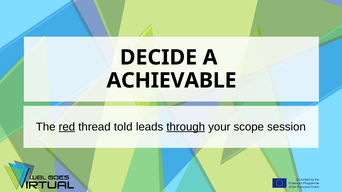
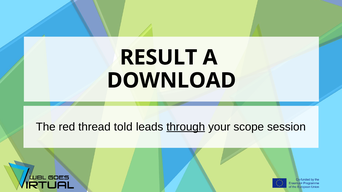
DECIDE: DECIDE -> RESULT
ACHIEVABLE: ACHIEVABLE -> DOWNLOAD
red underline: present -> none
